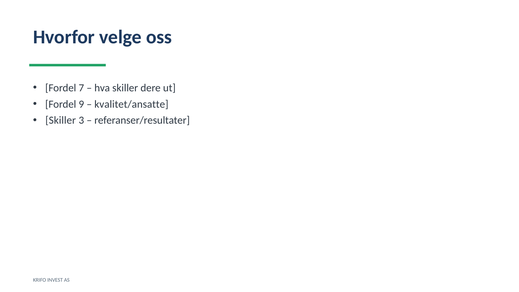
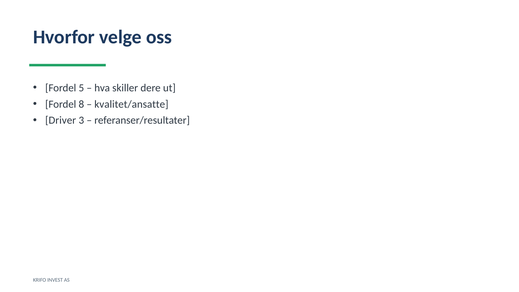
7: 7 -> 5
9: 9 -> 8
Skiller at (61, 120): Skiller -> Driver
